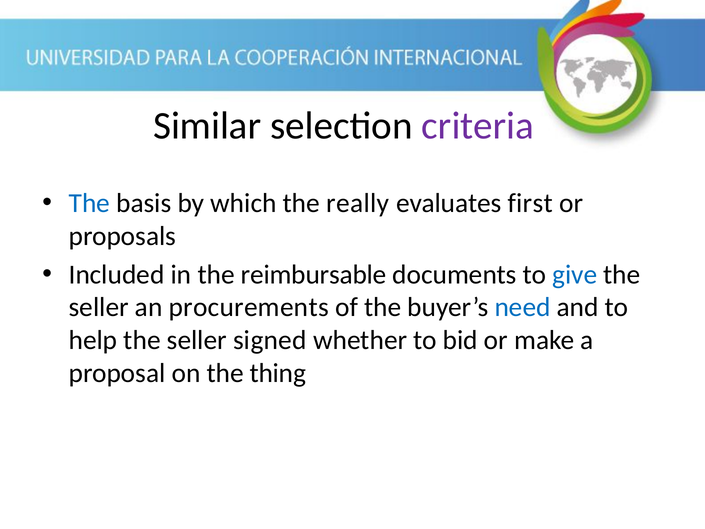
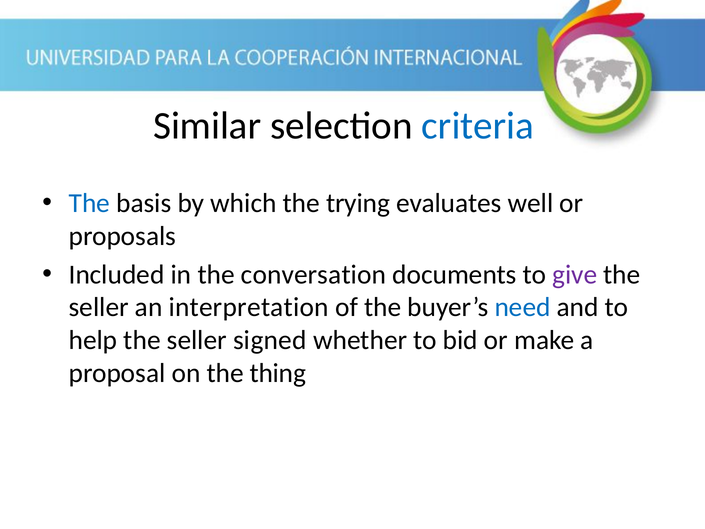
criteria colour: purple -> blue
really: really -> trying
first: first -> well
reimbursable: reimbursable -> conversation
give colour: blue -> purple
procurements: procurements -> interpretation
